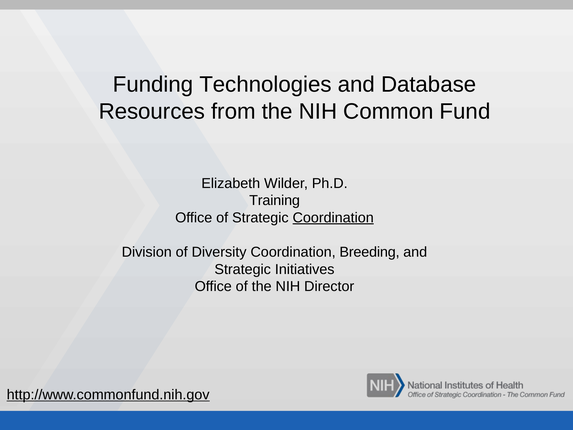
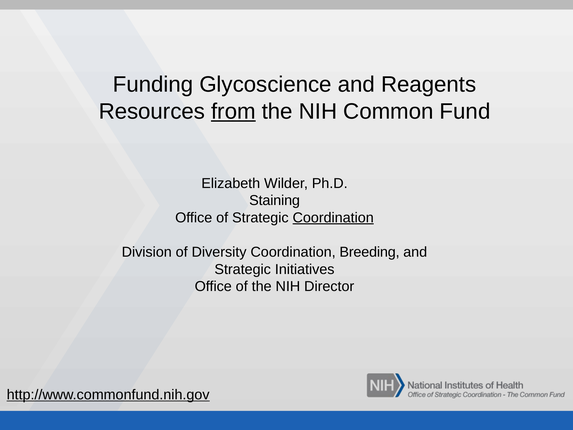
Technologies: Technologies -> Glycoscience
Database: Database -> Reagents
from underline: none -> present
Training: Training -> Staining
